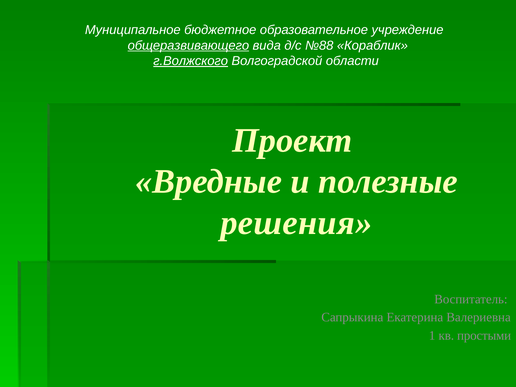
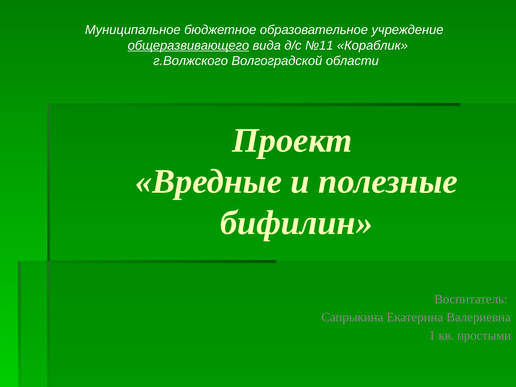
№88: №88 -> №11
г.Волжского underline: present -> none
решения: решения -> бифилин
